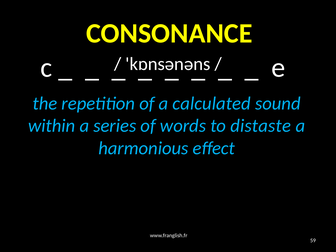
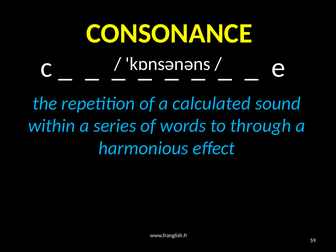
distaste: distaste -> through
